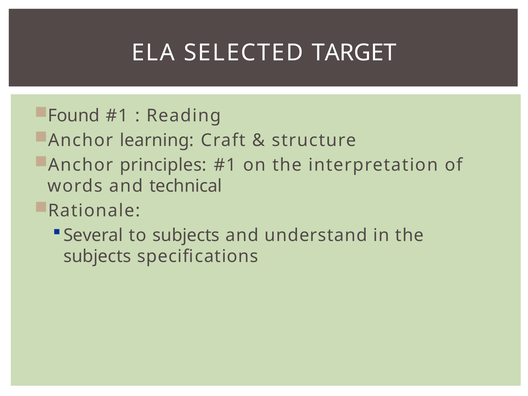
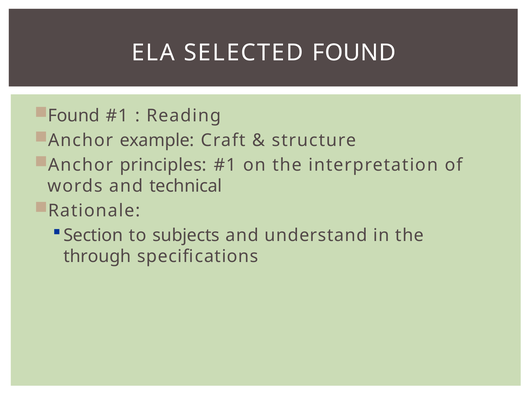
SELECTED TARGET: TARGET -> FOUND
learning: learning -> example
Several: Several -> Section
subjects at (97, 256): subjects -> through
